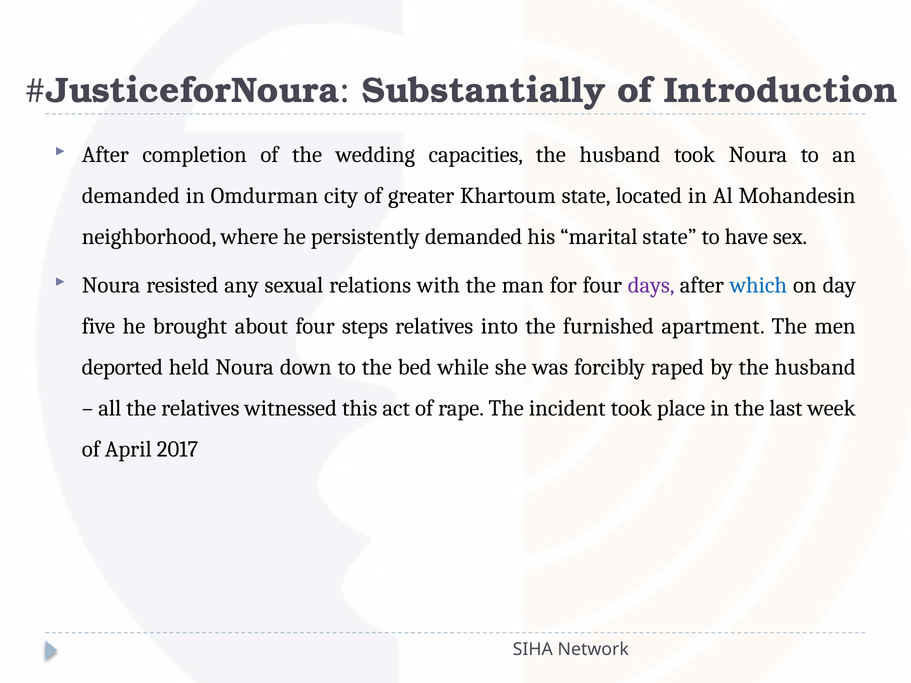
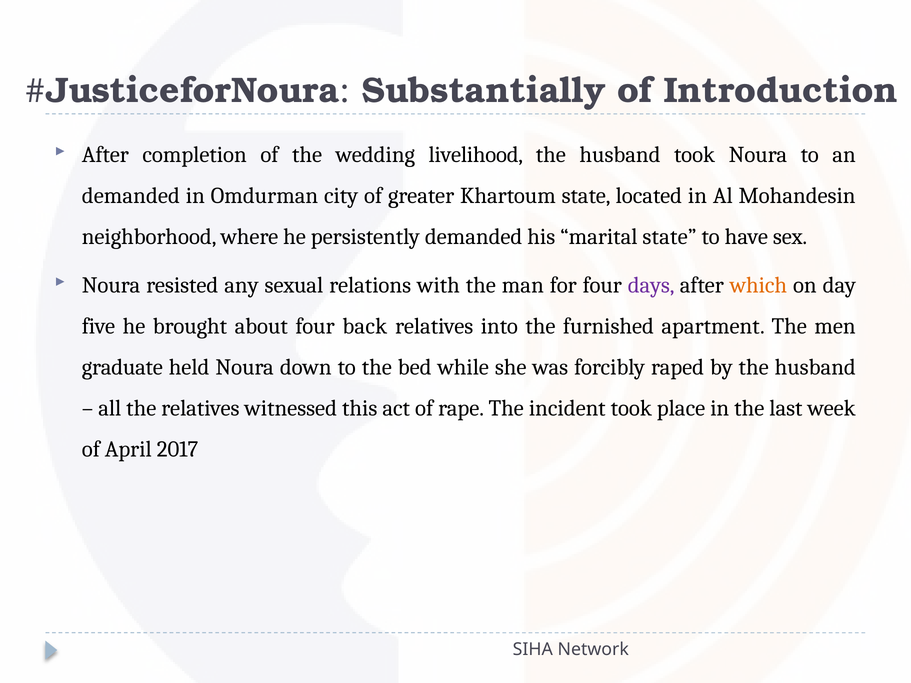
capacities: capacities -> livelihood
which colour: blue -> orange
steps: steps -> back
deported: deported -> graduate
